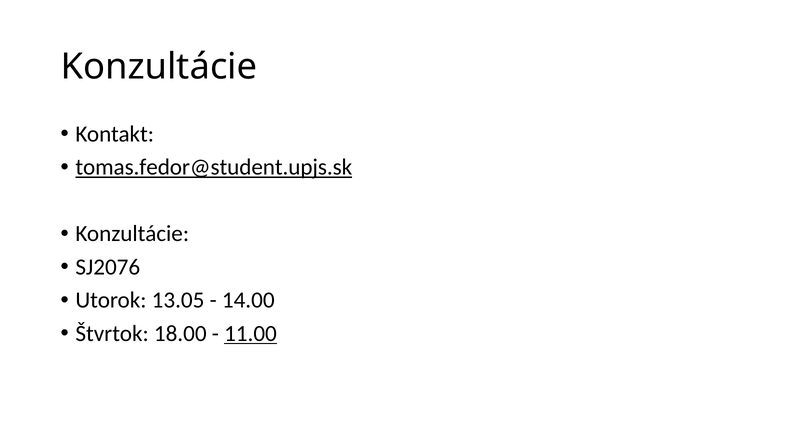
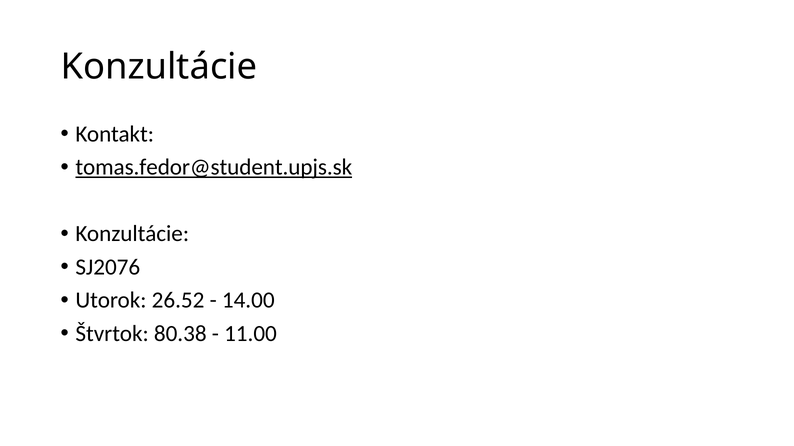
13.05: 13.05 -> 26.52
18.00: 18.00 -> 80.38
11.00 underline: present -> none
